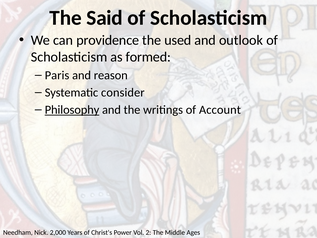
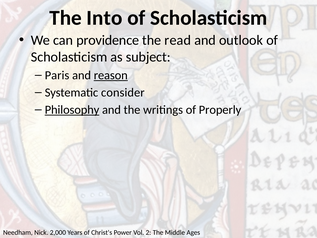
Said: Said -> Into
used: used -> read
formed: formed -> subject
reason underline: none -> present
Account: Account -> Properly
